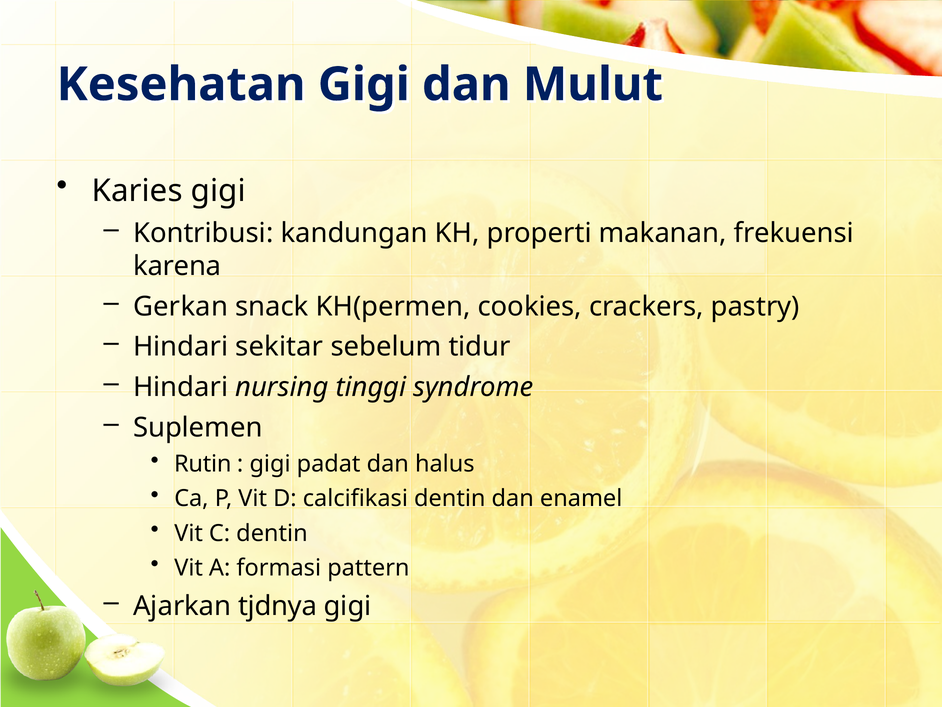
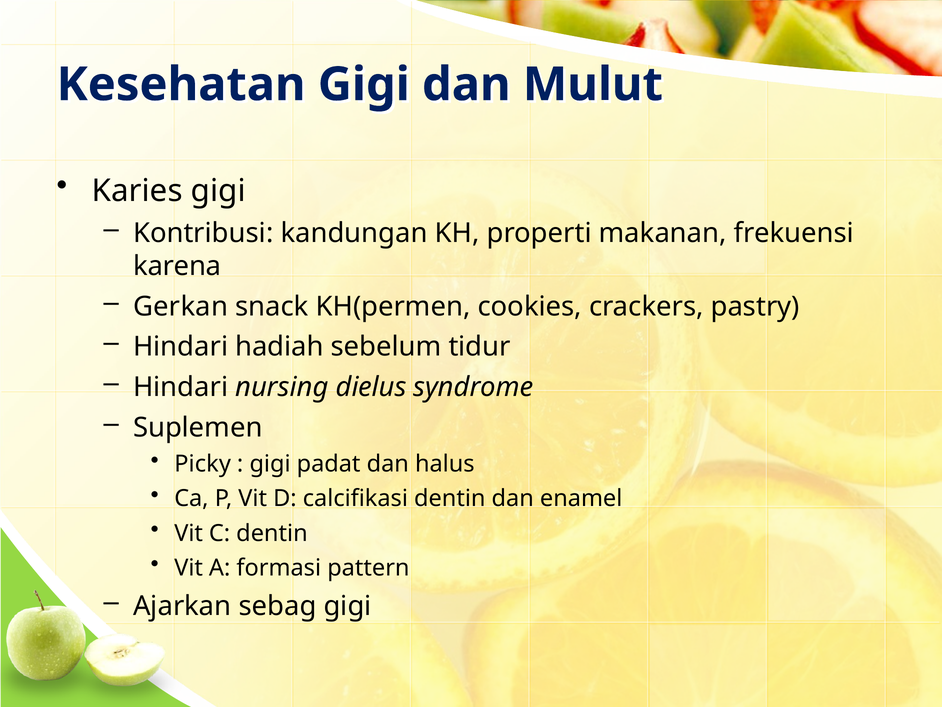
sekitar: sekitar -> hadiah
tinggi: tinggi -> dielus
Rutin: Rutin -> Picky
tjdnya: tjdnya -> sebag
